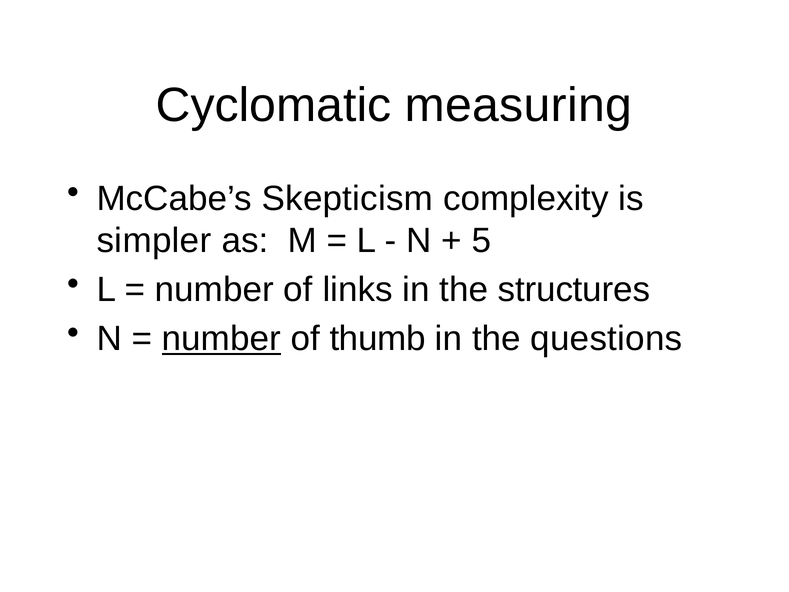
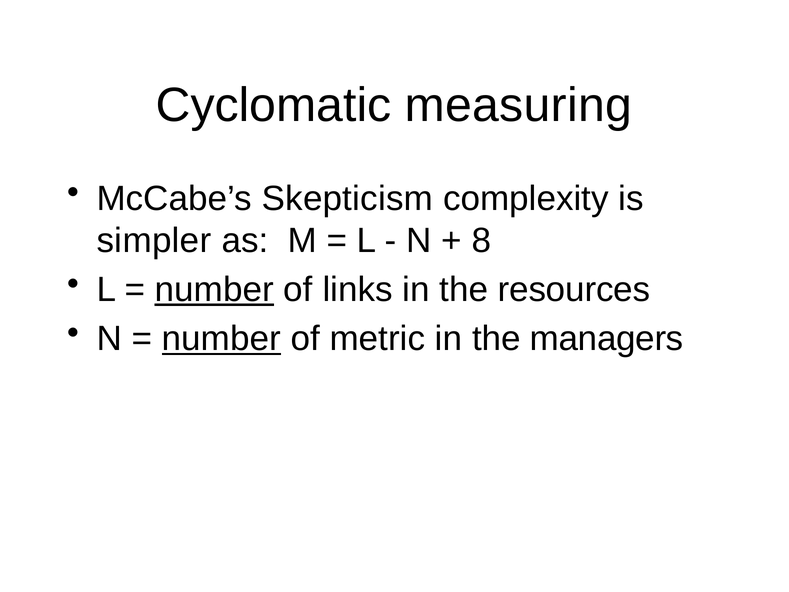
5: 5 -> 8
number at (214, 290) underline: none -> present
structures: structures -> resources
thumb: thumb -> metric
questions: questions -> managers
